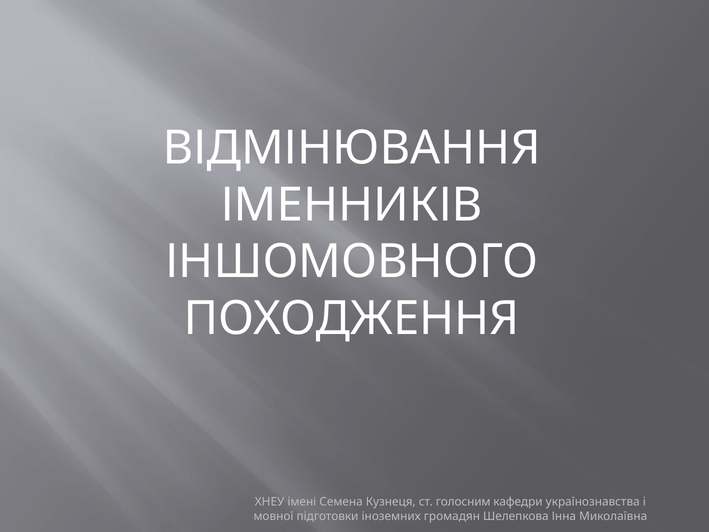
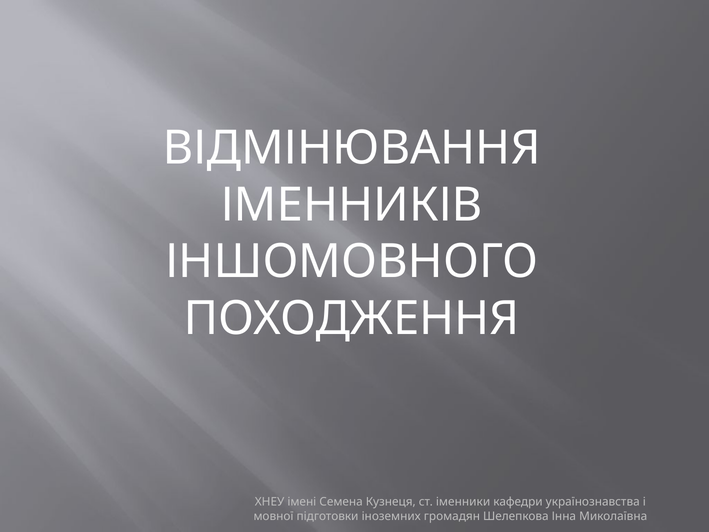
голосним: голосним -> іменники
